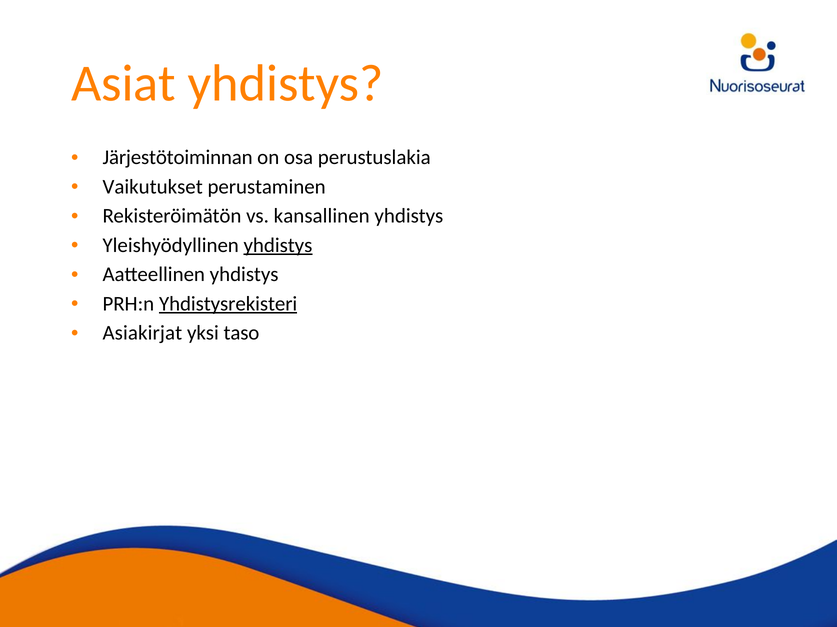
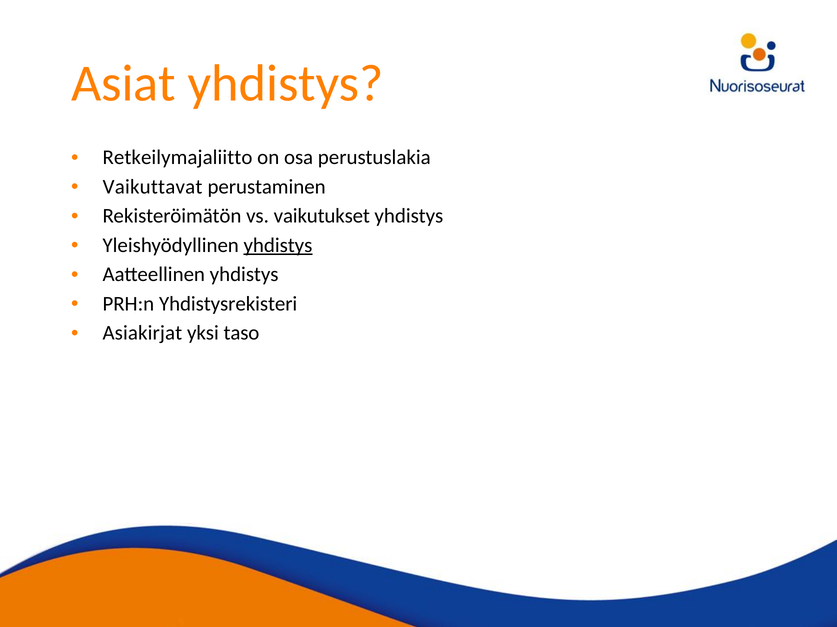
Järjestötoiminnan: Järjestötoiminnan -> Retkeilymajaliitto
Vaikutukset: Vaikutukset -> Vaikuttavat
kansallinen: kansallinen -> vaikutukset
Yhdistysrekisteri underline: present -> none
